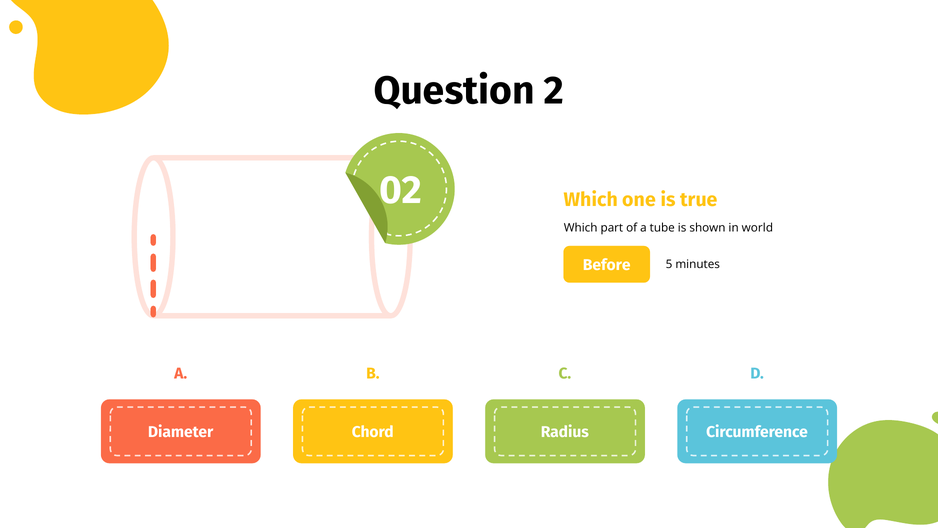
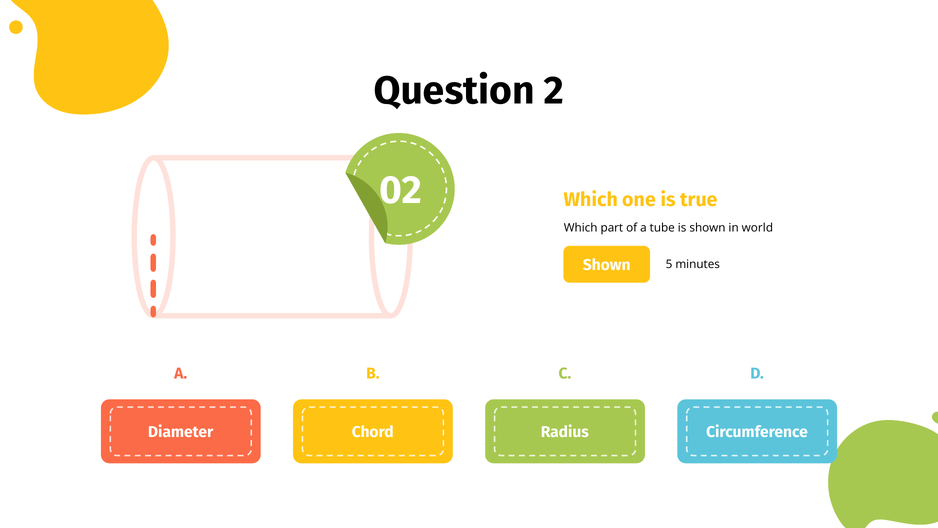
Before at (607, 265): Before -> Shown
